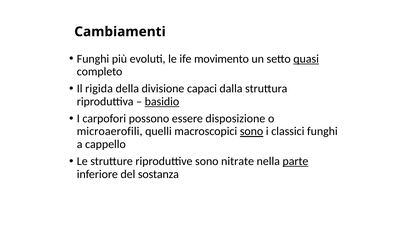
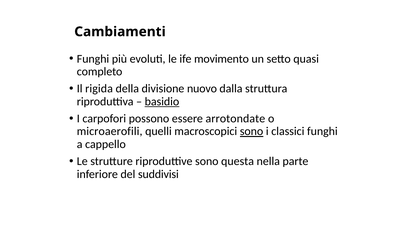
quasi underline: present -> none
capaci: capaci -> nuovo
disposizione: disposizione -> arrotondate
nitrate: nitrate -> questa
parte underline: present -> none
sostanza: sostanza -> suddivisi
